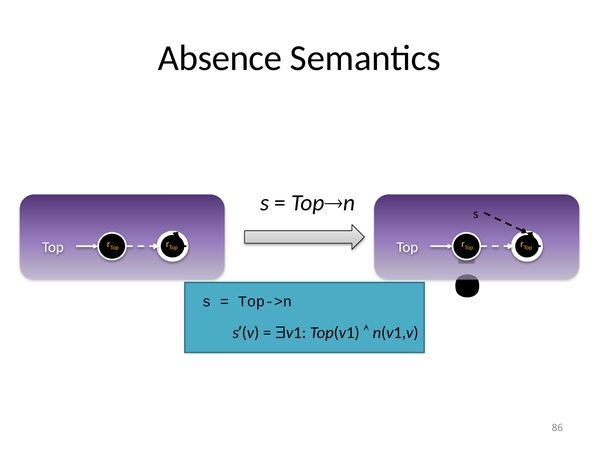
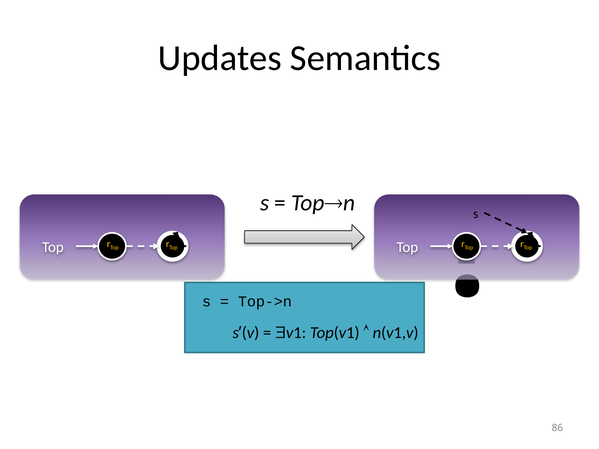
Absence: Absence -> Updates
